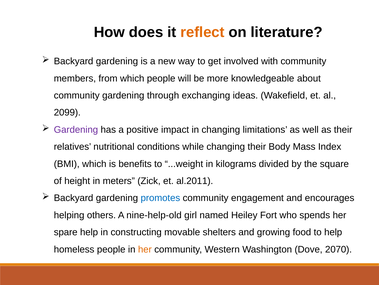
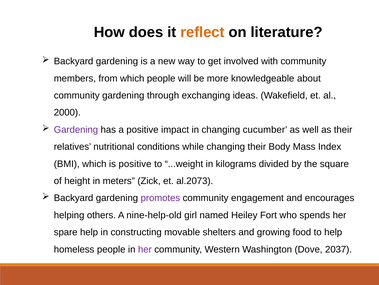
2099: 2099 -> 2000
limitations: limitations -> cucumber
is benefits: benefits -> positive
al.2011: al.2011 -> al.2073
promotes colour: blue -> purple
her at (145, 249) colour: orange -> purple
2070: 2070 -> 2037
